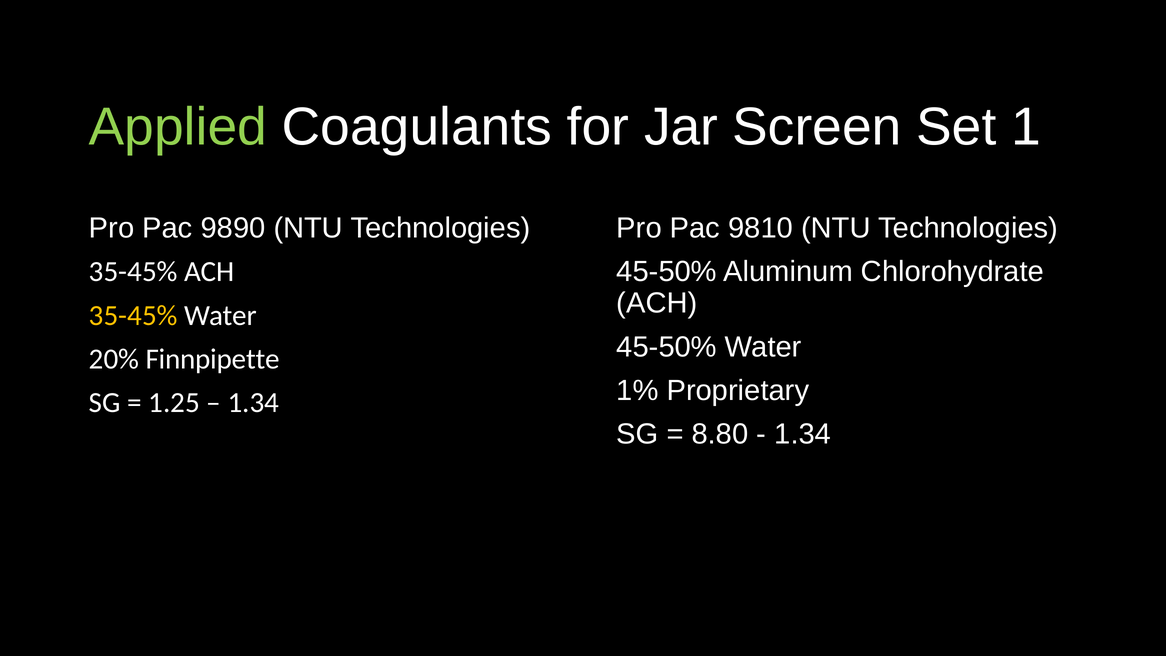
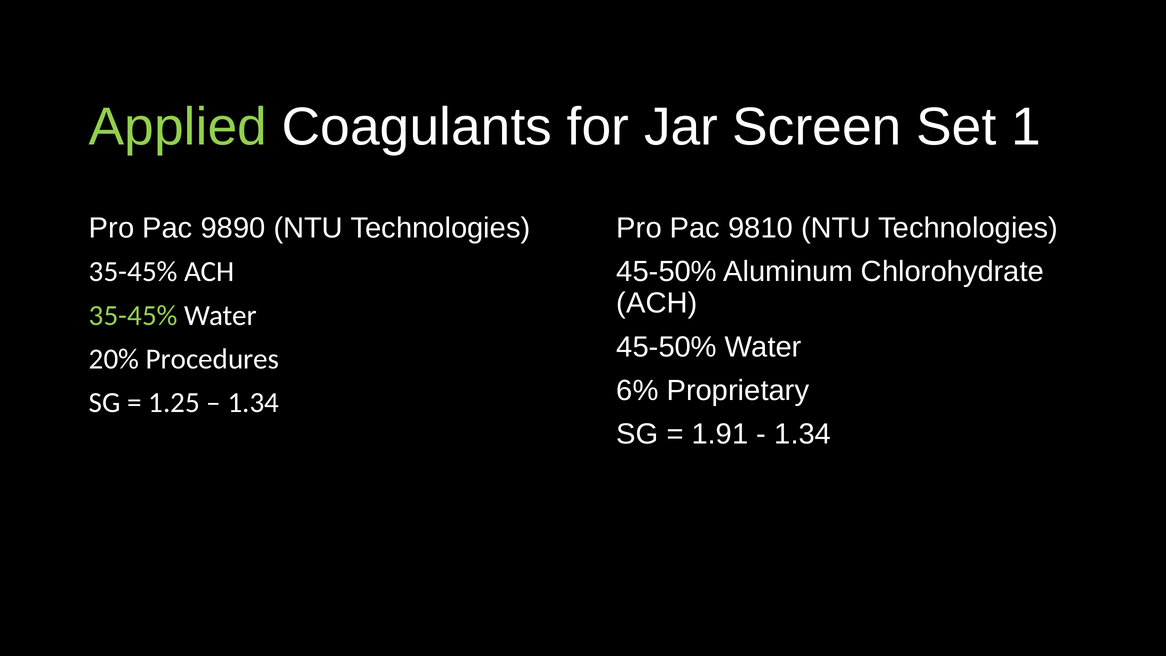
35-45% at (133, 315) colour: yellow -> light green
Finnpipette: Finnpipette -> Procedures
1%: 1% -> 6%
8.80: 8.80 -> 1.91
